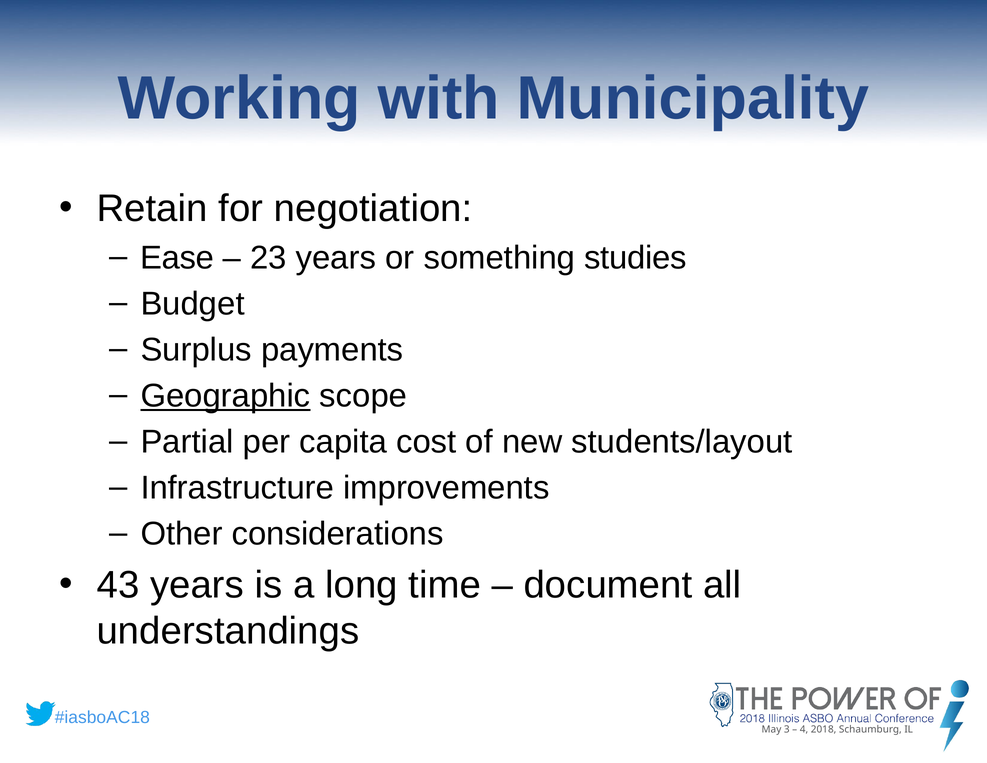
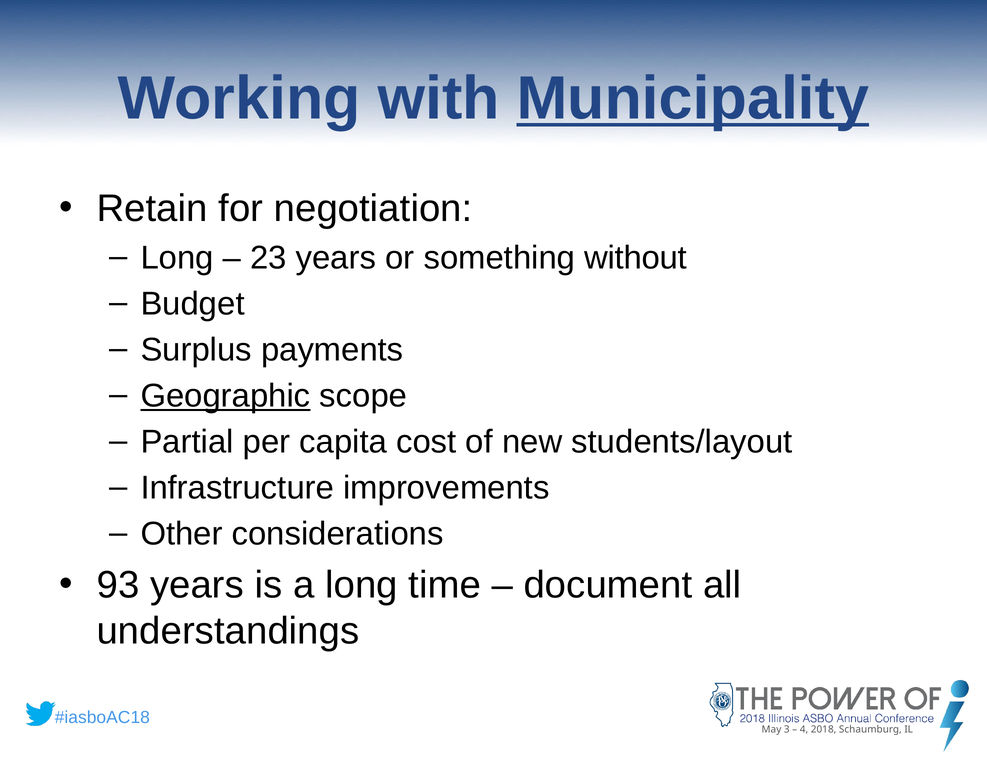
Municipality underline: none -> present
Ease at (177, 258): Ease -> Long
studies: studies -> without
43: 43 -> 93
